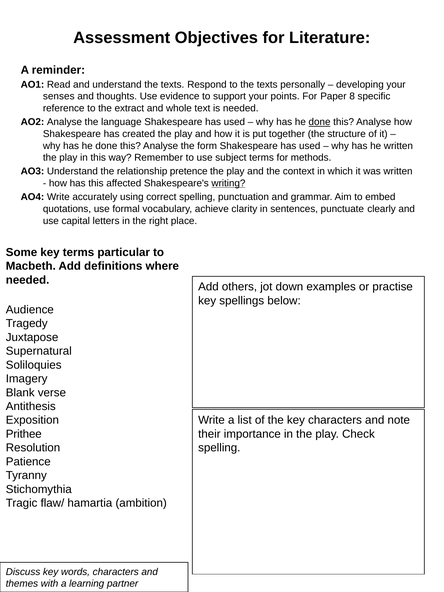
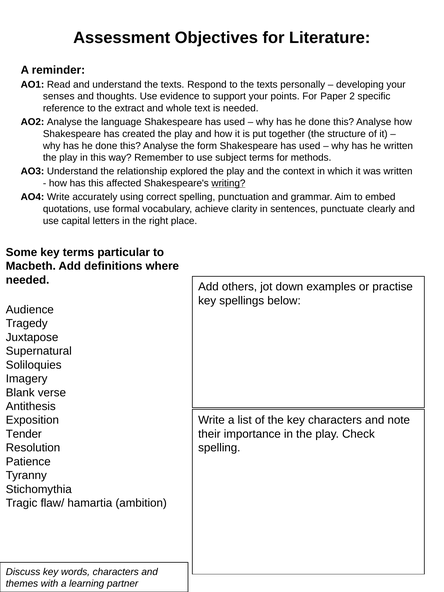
8: 8 -> 2
done at (320, 122) underline: present -> none
pretence: pretence -> explored
Prithee: Prithee -> Tender
